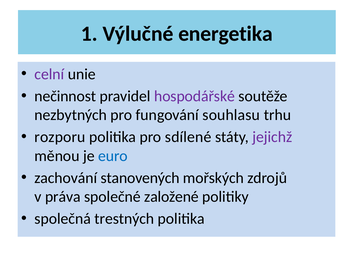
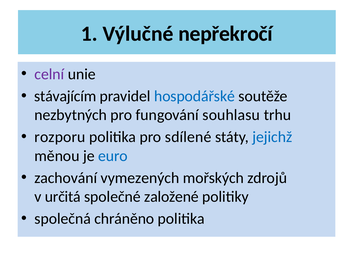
energetika: energetika -> nepřekročí
nečinnost: nečinnost -> stávajícím
hospodářské colour: purple -> blue
jejichž colour: purple -> blue
stanovených: stanovených -> vymezených
práva: práva -> určitá
trestných: trestných -> chráněno
